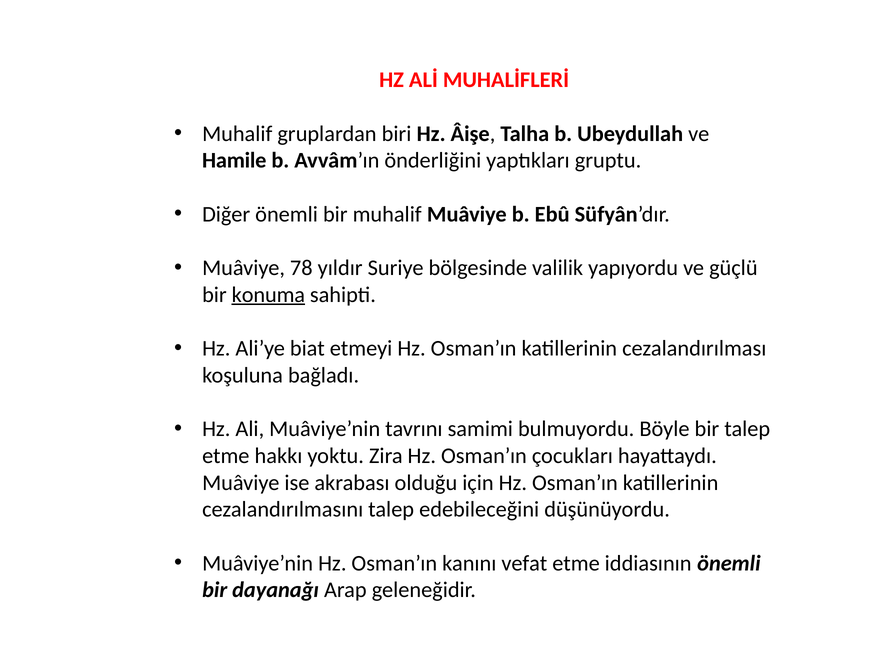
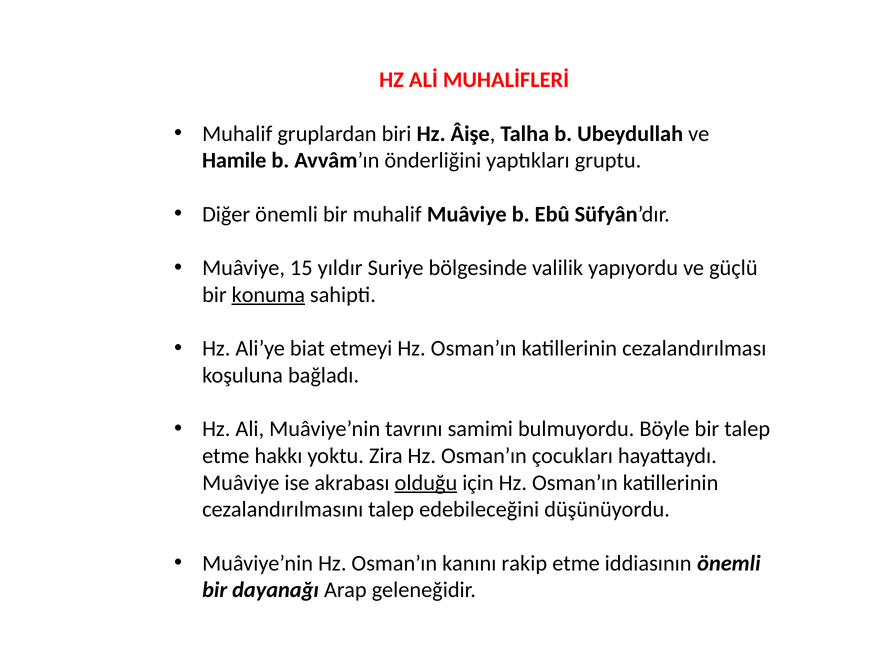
78: 78 -> 15
olduğu underline: none -> present
vefat: vefat -> rakip
